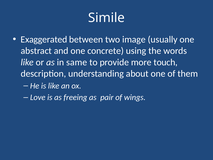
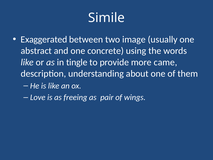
same: same -> tingle
touch: touch -> came
